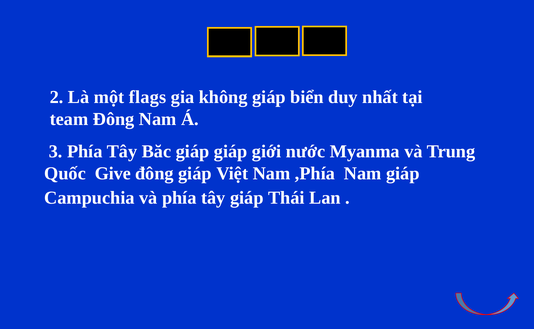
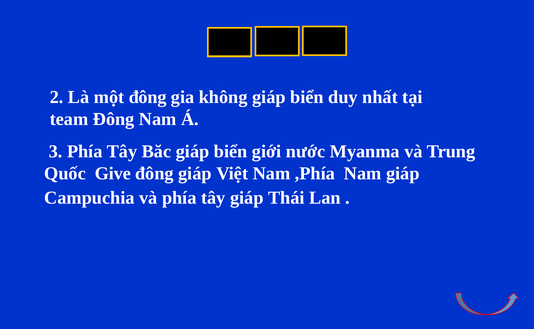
một flags: flags -> đông
Băc giáp giáp: giáp -> biển
